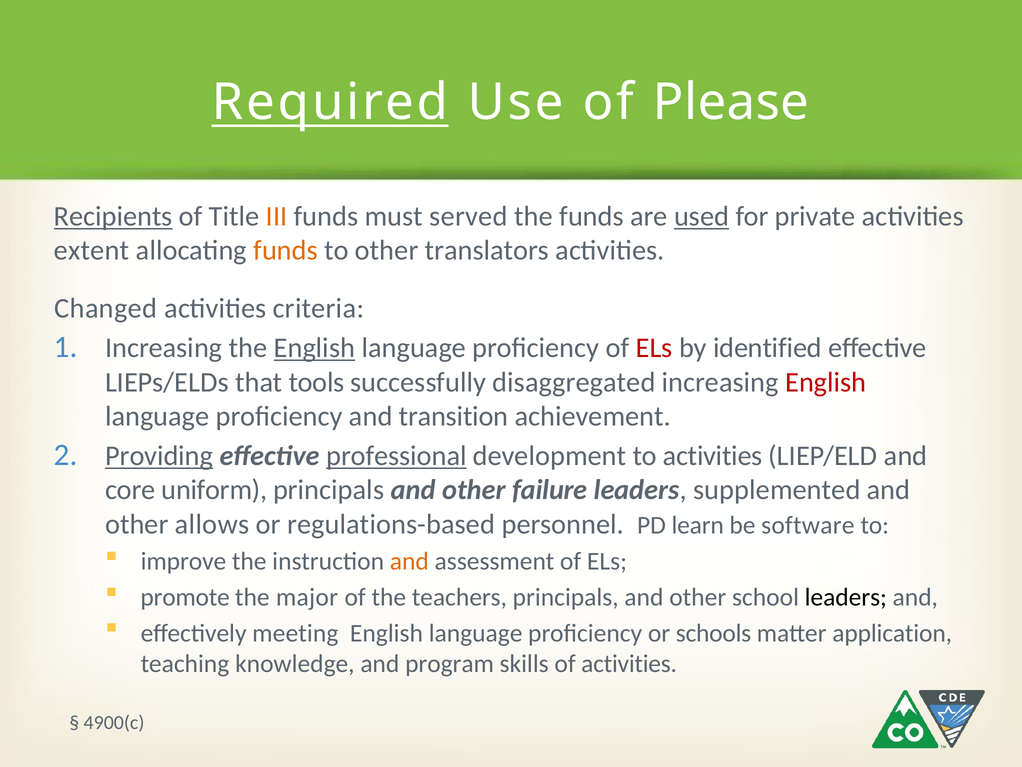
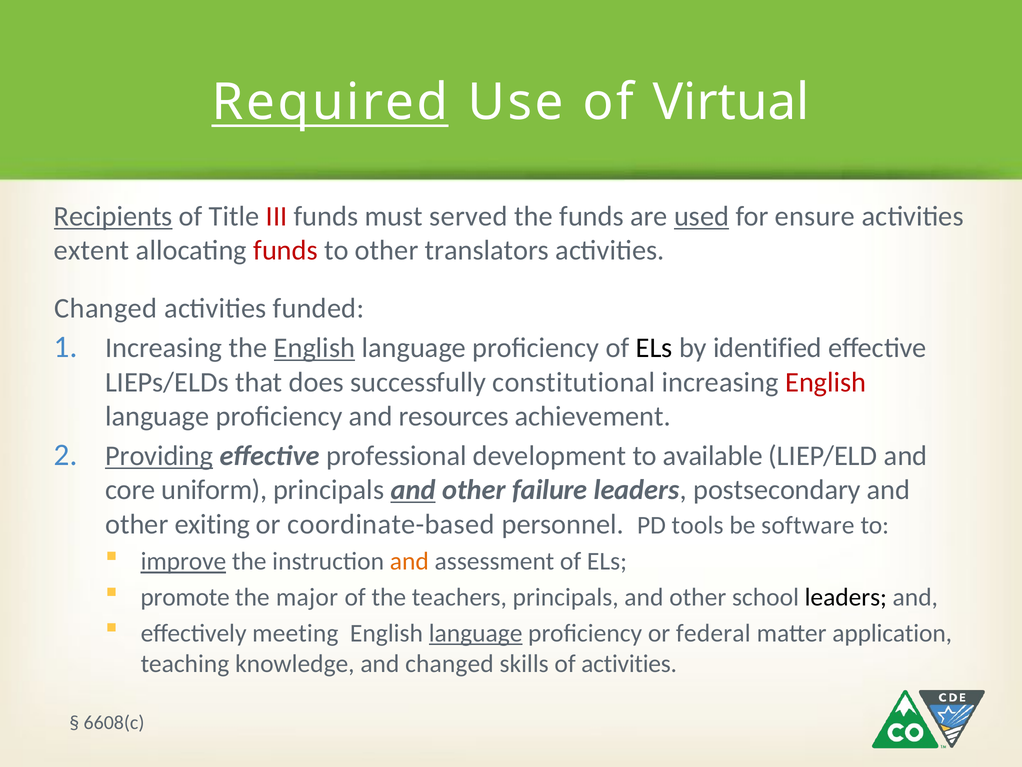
Please: Please -> Virtual
III colour: orange -> red
private: private -> ensure
funds at (286, 250) colour: orange -> red
criteria: criteria -> funded
ELs at (654, 348) colour: red -> black
tools: tools -> does
disaggregated: disaggregated -> constitutional
transition: transition -> resources
professional underline: present -> none
to activities: activities -> available
and at (413, 490) underline: none -> present
supplemented: supplemented -> postsecondary
allows: allows -> exiting
regulations-based: regulations-based -> coordinate-based
learn: learn -> tools
improve underline: none -> present
language at (476, 633) underline: none -> present
schools: schools -> federal
and program: program -> changed
4900(c: 4900(c -> 6608(c
